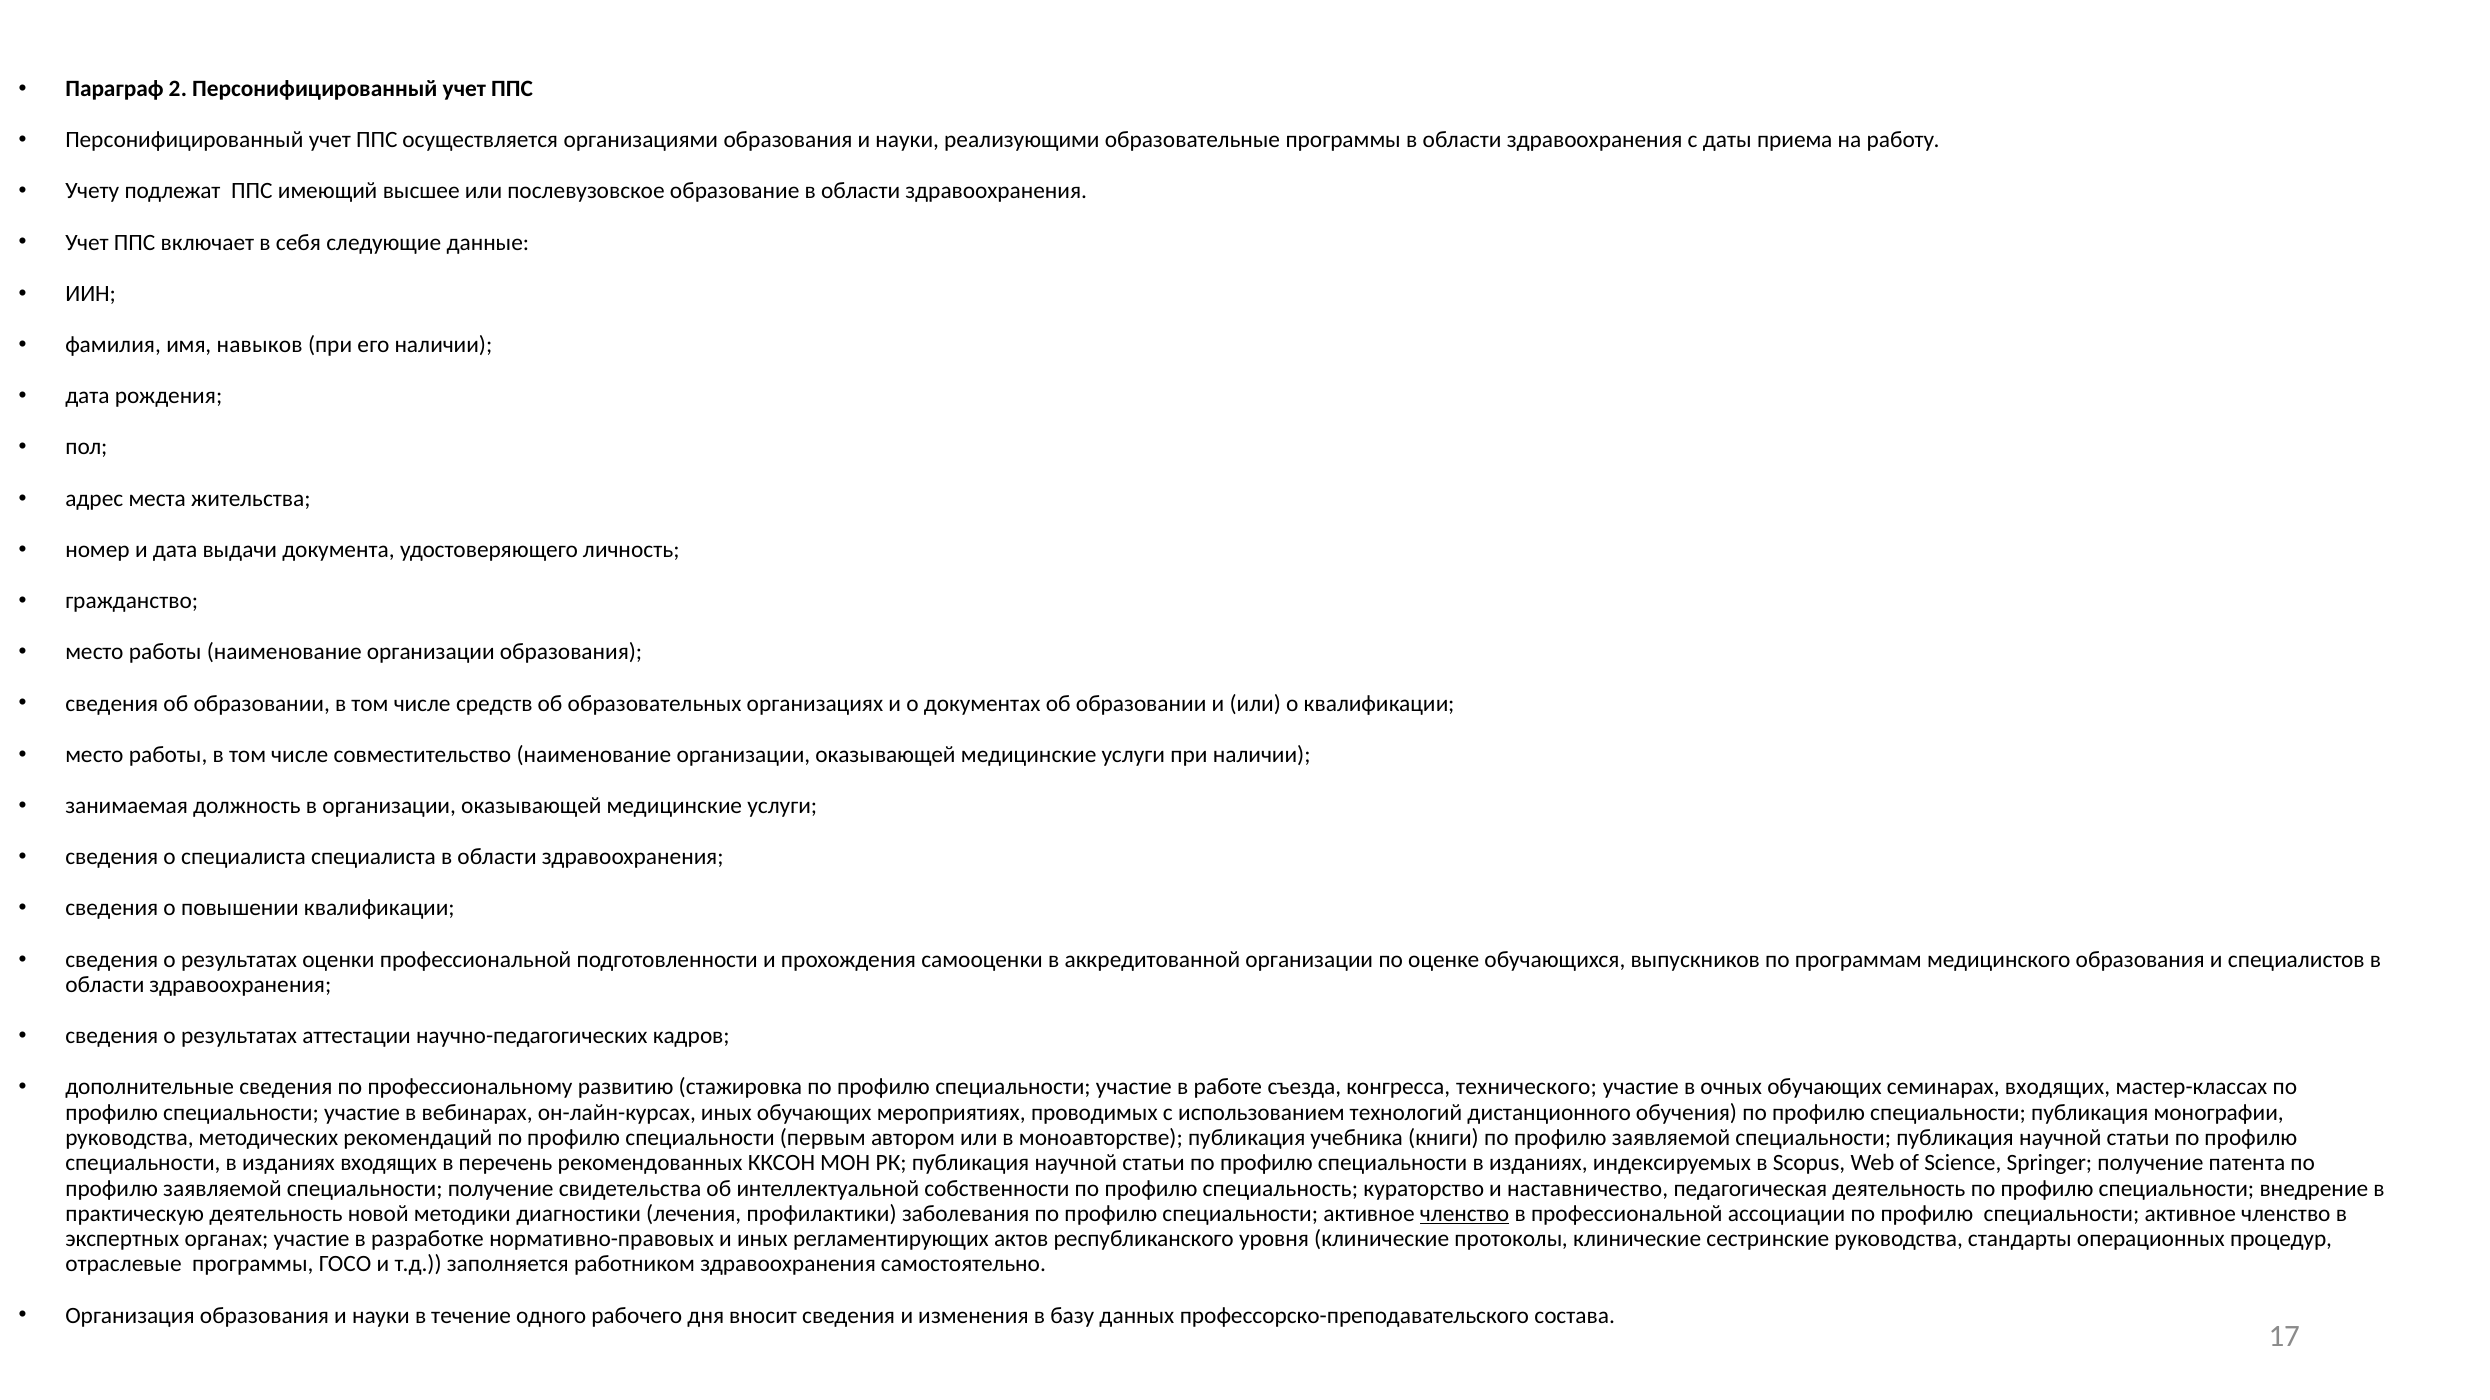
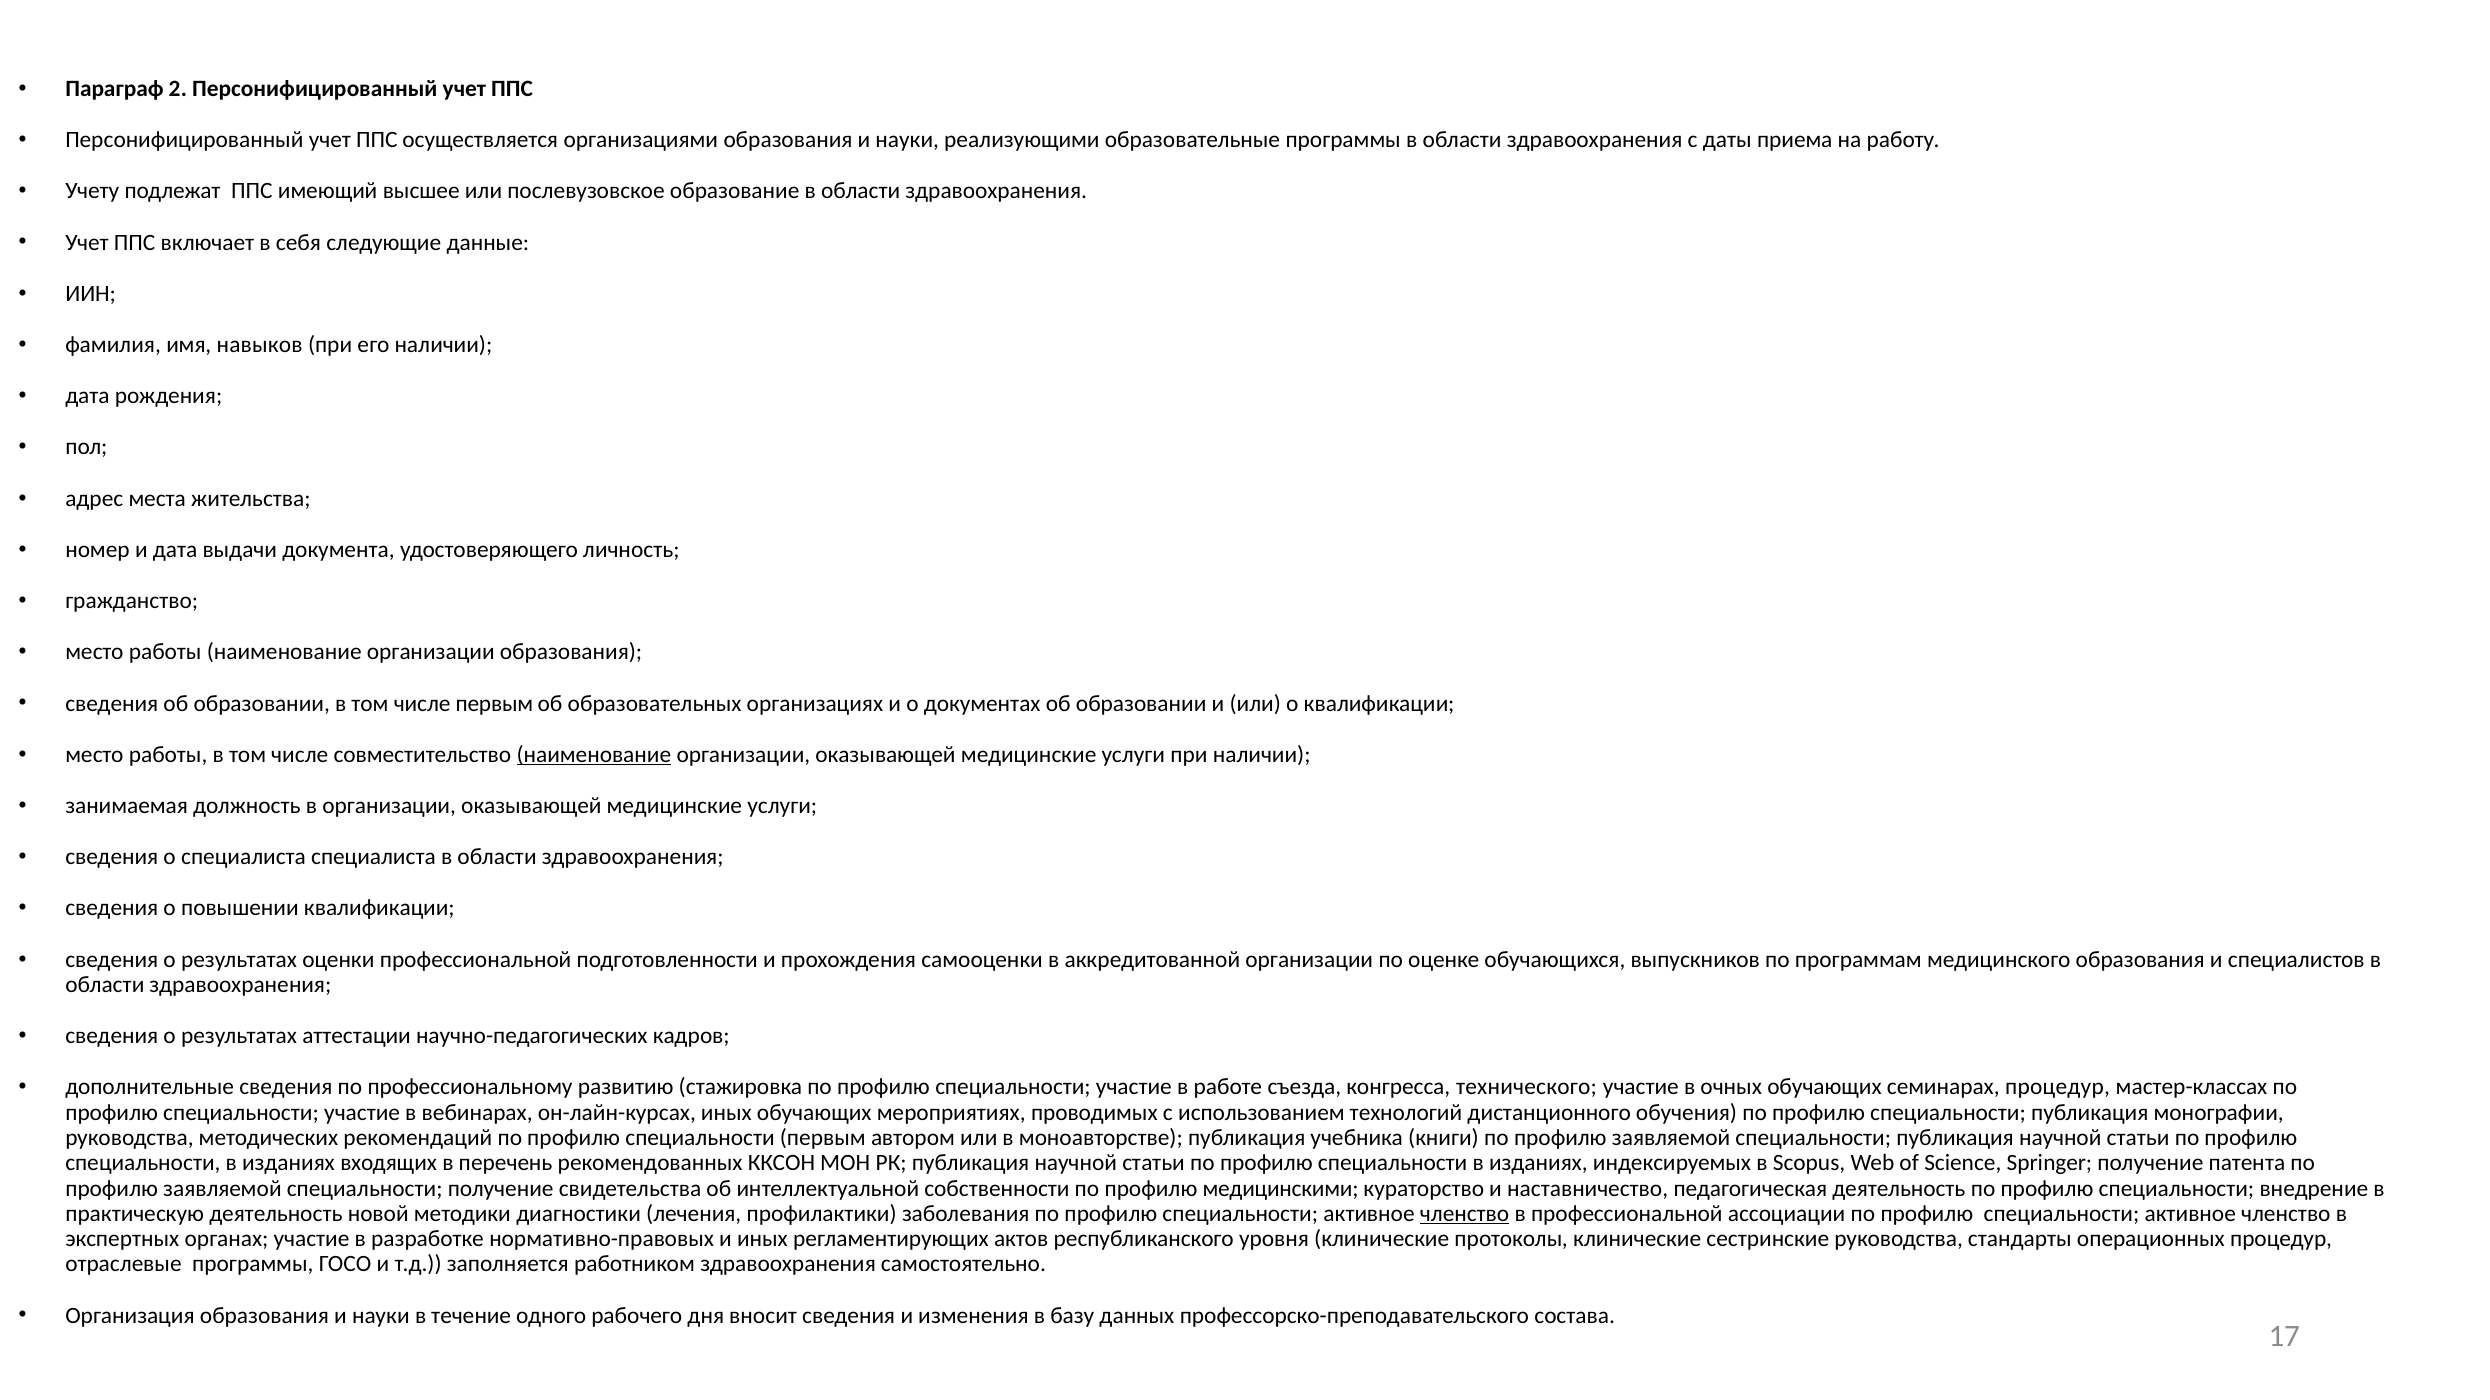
числе средств: средств -> первым
наименование at (594, 755) underline: none -> present
семинарах входящих: входящих -> процедур
специальность: специальность -> медицинскими
